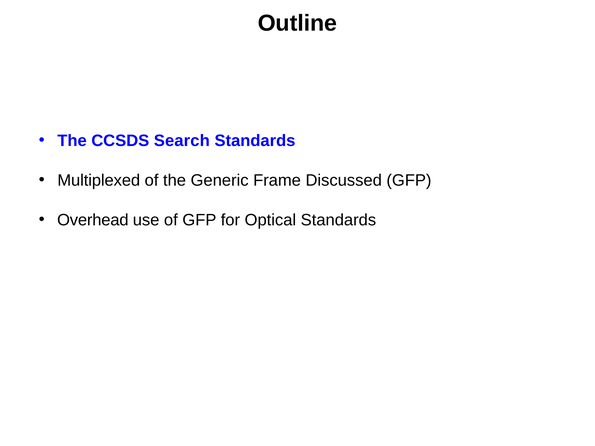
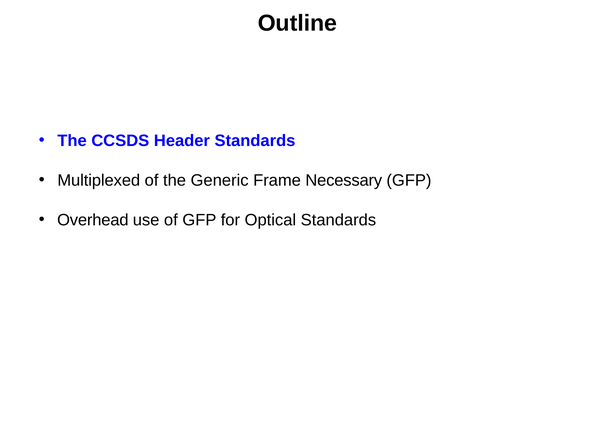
Search: Search -> Header
Discussed: Discussed -> Necessary
